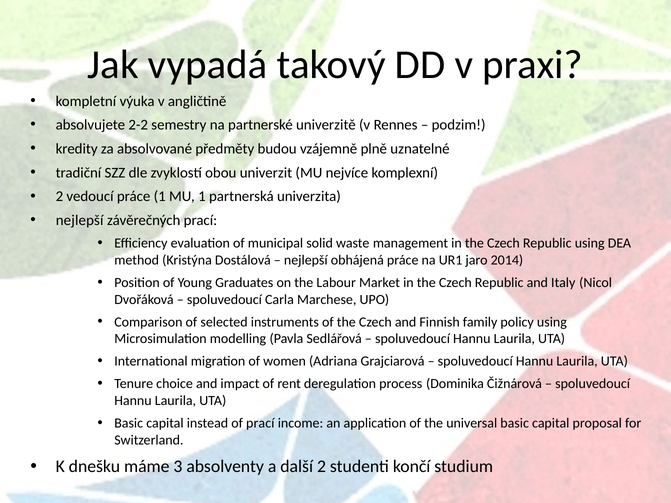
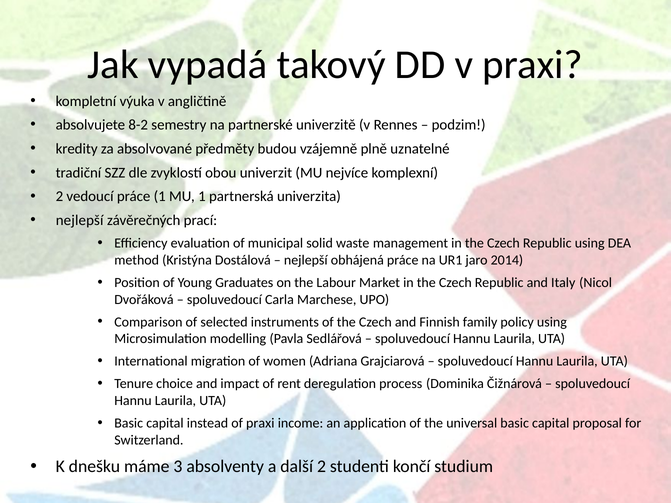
2-2: 2-2 -> 8-2
of prací: prací -> praxi
